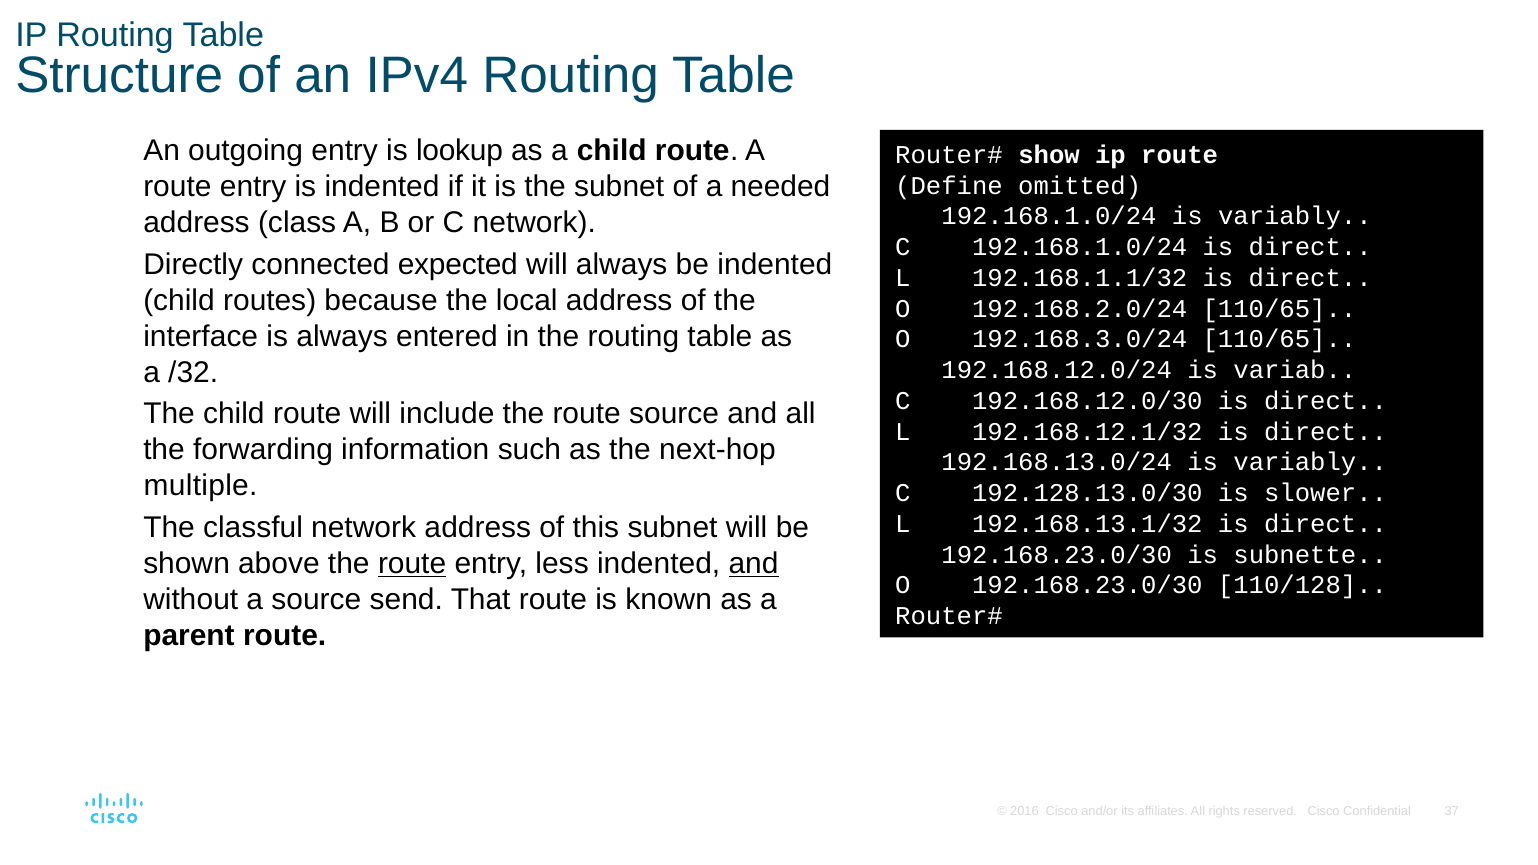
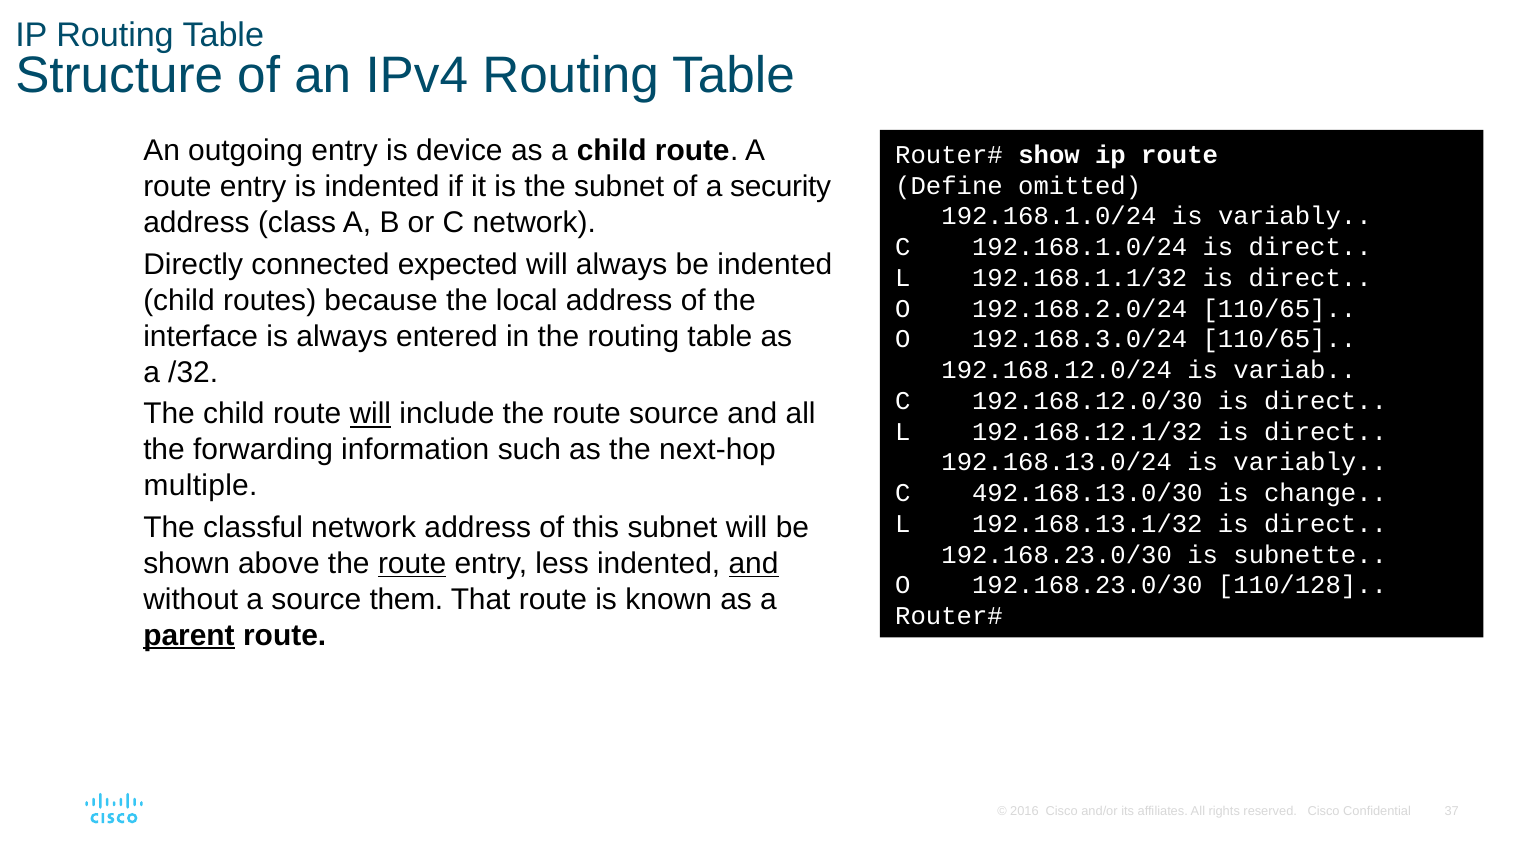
lookup: lookup -> device
needed: needed -> security
will at (370, 414) underline: none -> present
192.128.13.0/30: 192.128.13.0/30 -> 492.168.13.0/30
slower: slower -> change
send: send -> them
parent underline: none -> present
